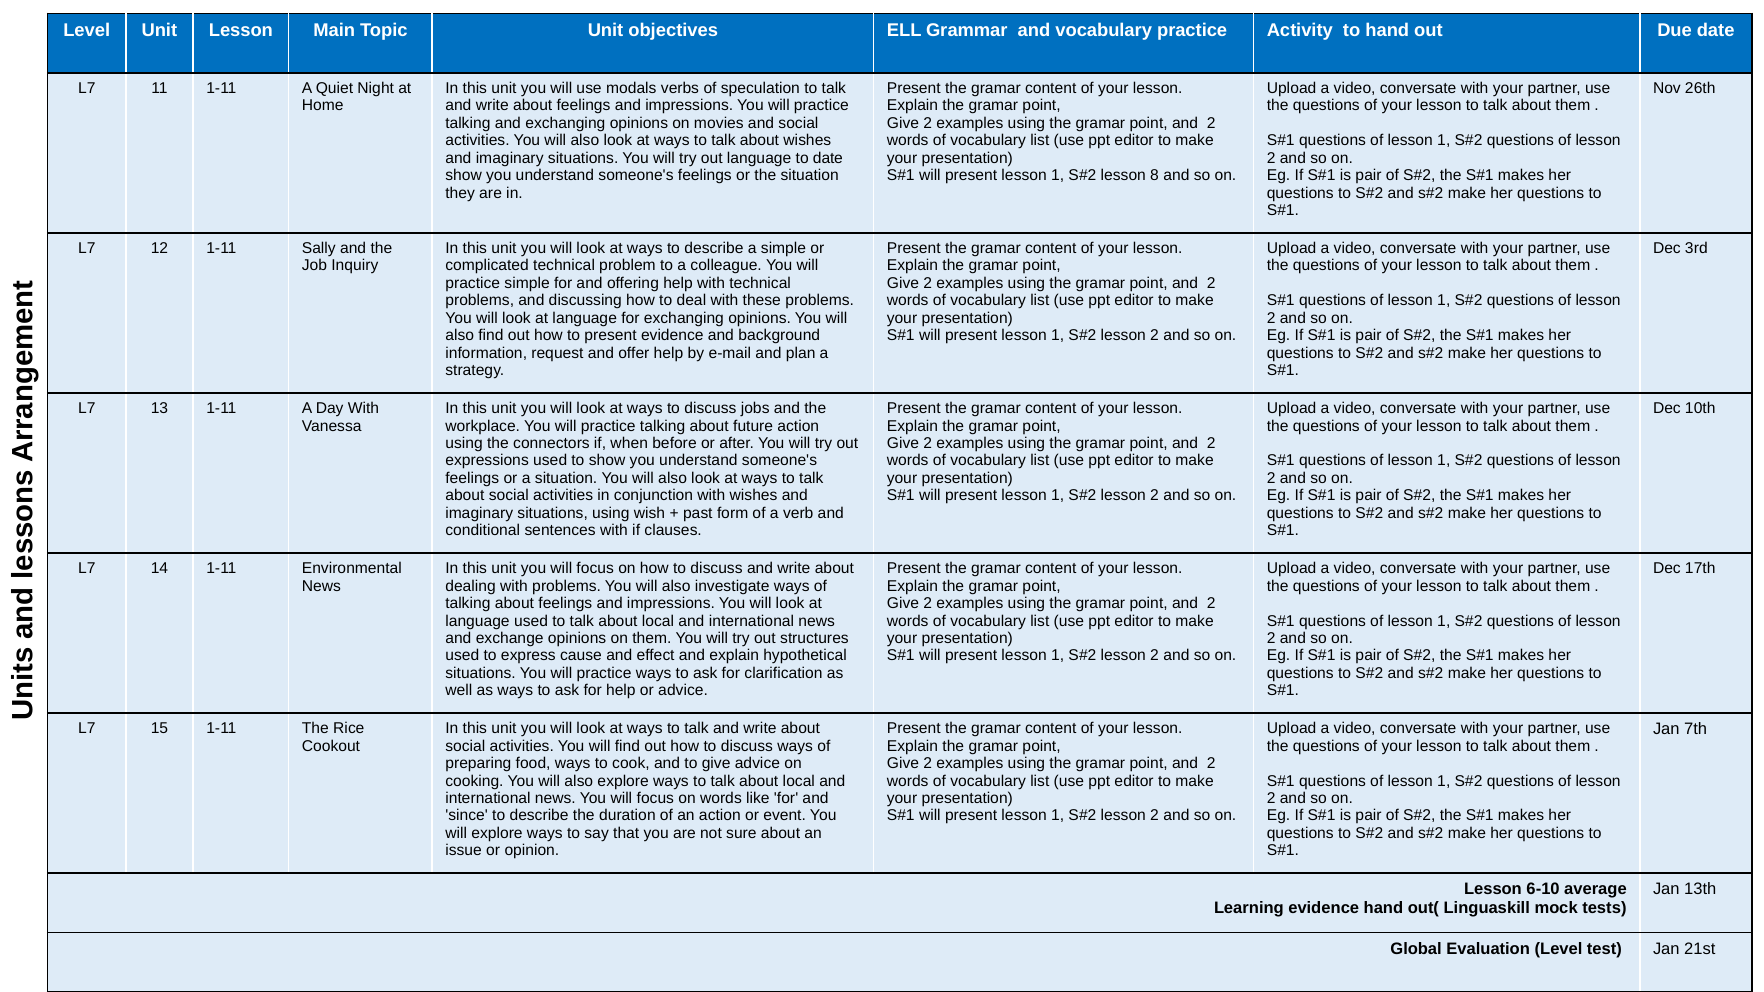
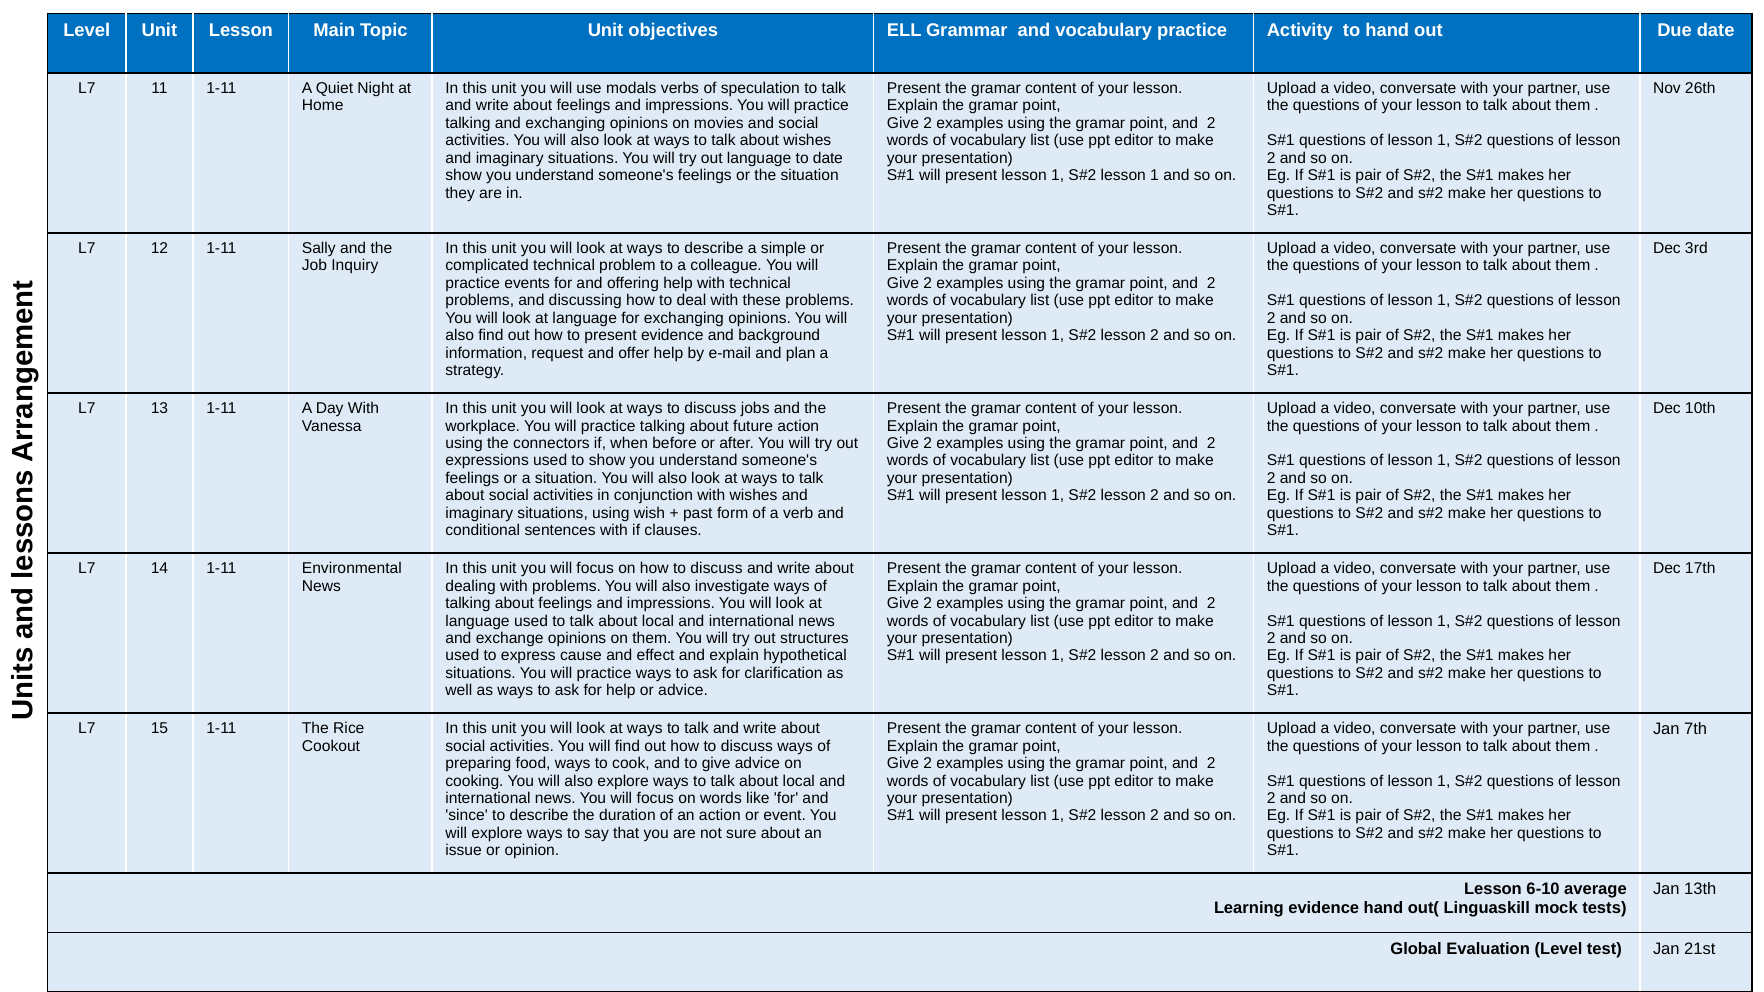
8 at (1155, 176): 8 -> 1
practice simple: simple -> events
